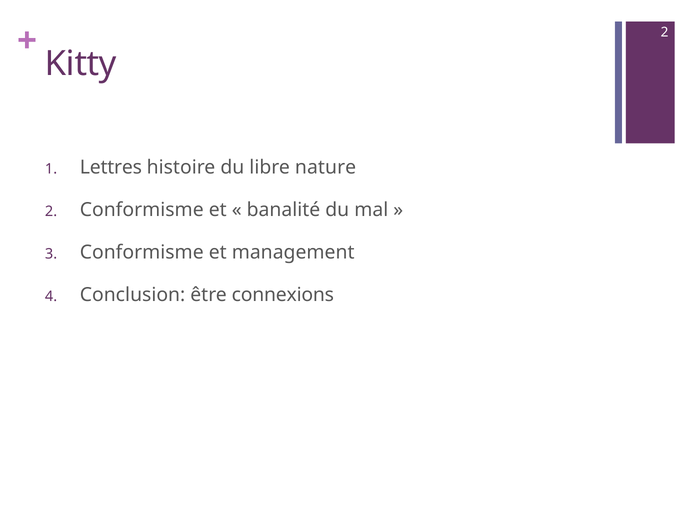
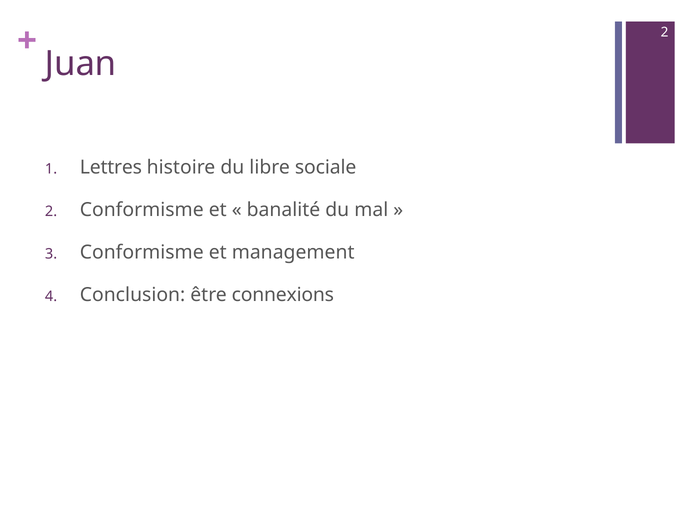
Kitty: Kitty -> Juan
nature: nature -> sociale
